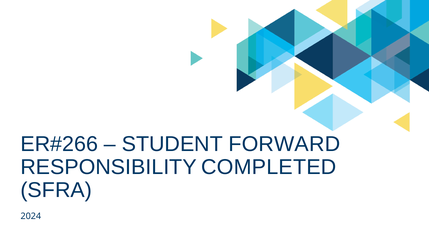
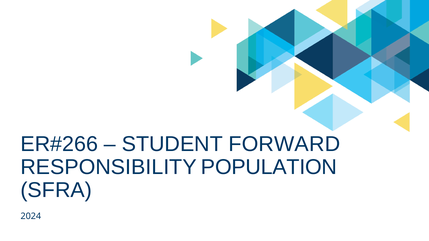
COMPLETED: COMPLETED -> POPULATION
